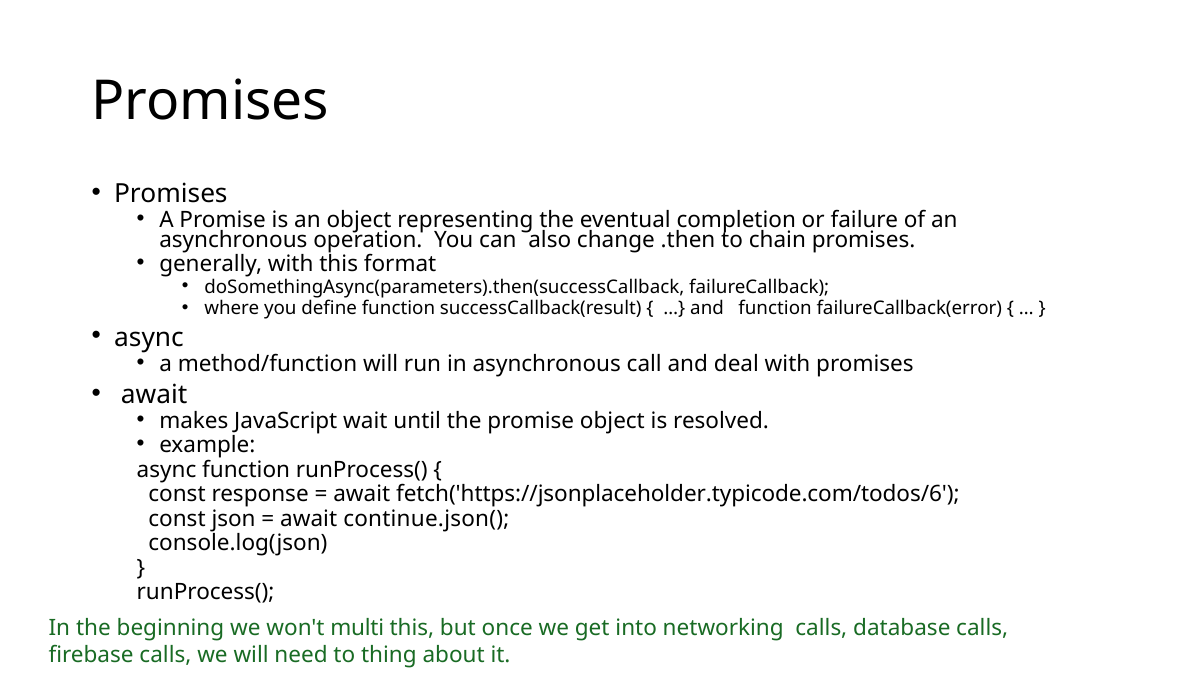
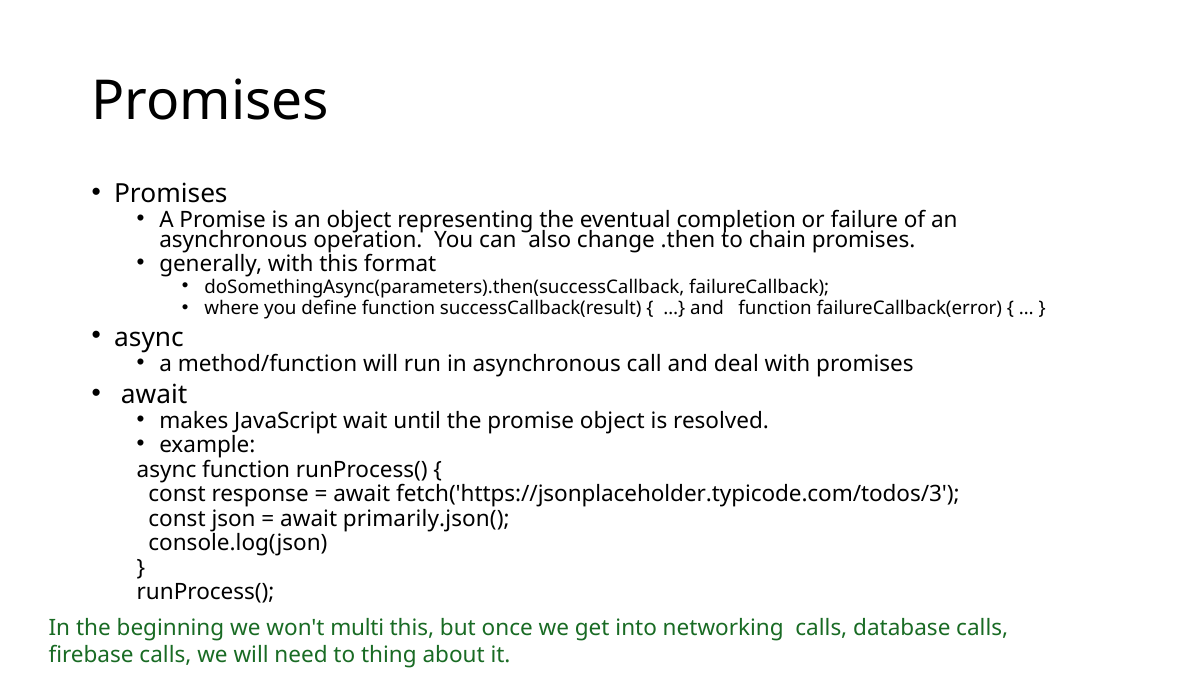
fetch('https://jsonplaceholder.typicode.com/todos/6: fetch('https://jsonplaceholder.typicode.com/todos/6 -> fetch('https://jsonplaceholder.typicode.com/todos/3
continue.json(: continue.json( -> primarily.json(
